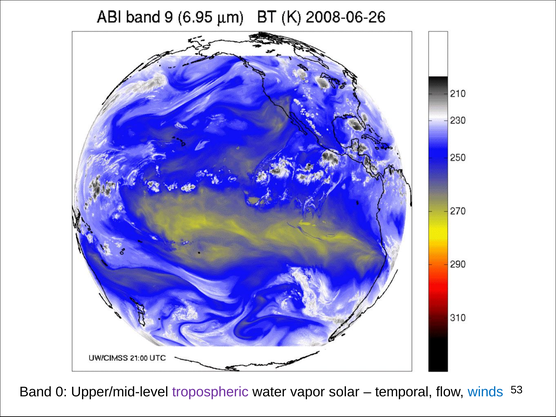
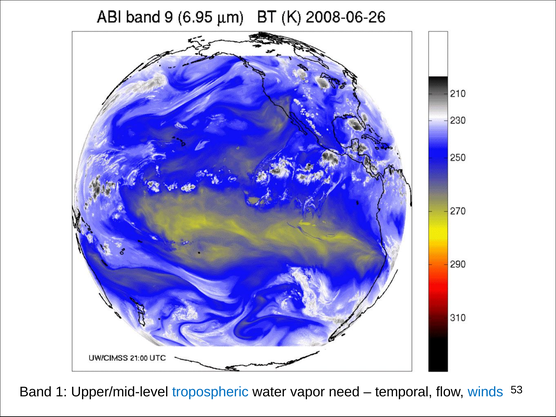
0: 0 -> 1
tropospheric colour: purple -> blue
solar: solar -> need
